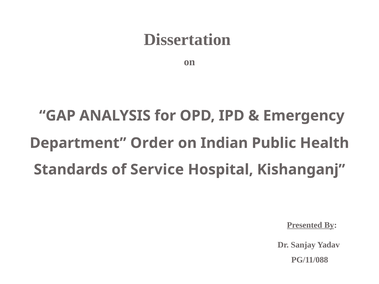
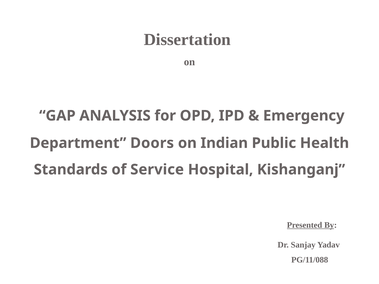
Order: Order -> Doors
